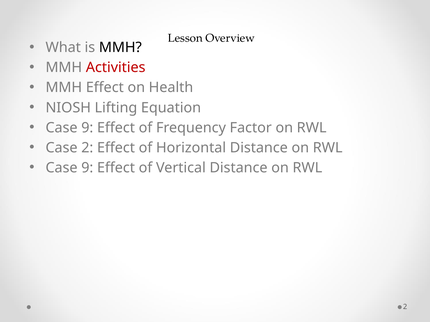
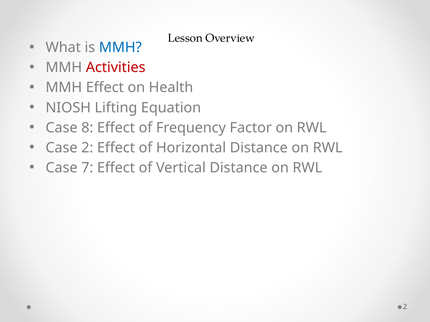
MMH at (120, 48) colour: black -> blue
9 at (87, 128): 9 -> 8
9 at (87, 168): 9 -> 7
